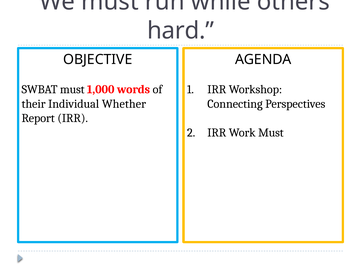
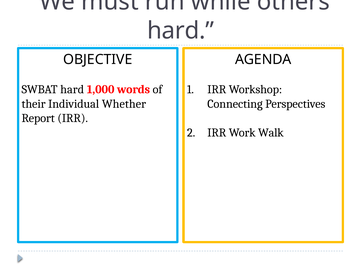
SWBAT must: must -> hard
Work Must: Must -> Walk
